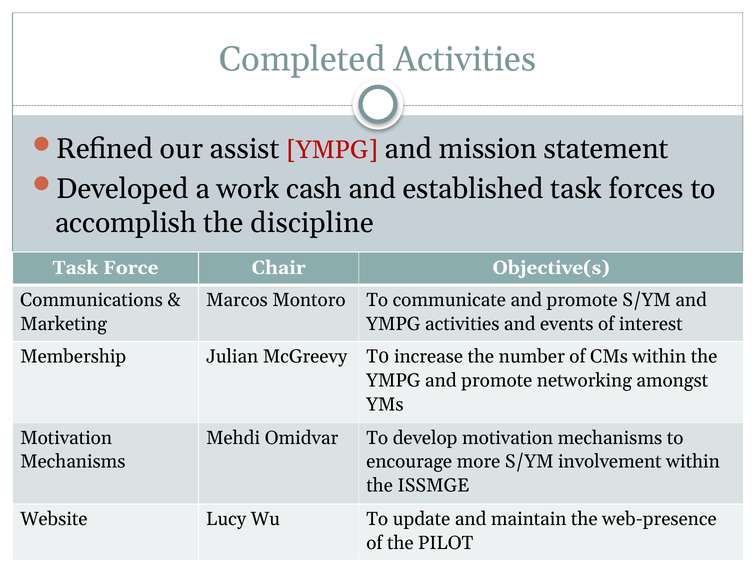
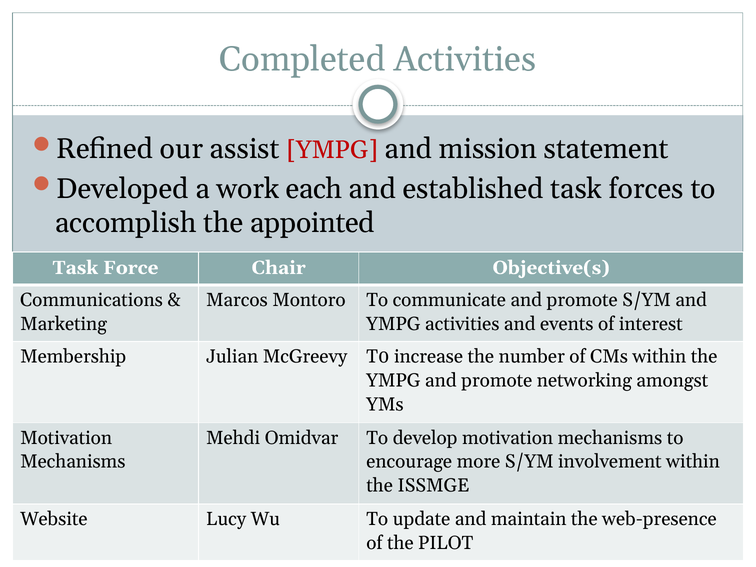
cash: cash -> each
discipline: discipline -> appointed
